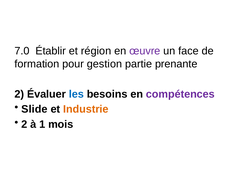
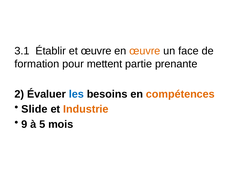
7.0: 7.0 -> 3.1
et région: région -> œuvre
œuvre at (145, 51) colour: purple -> orange
gestion: gestion -> mettent
compétences colour: purple -> orange
2 at (24, 124): 2 -> 9
1: 1 -> 5
